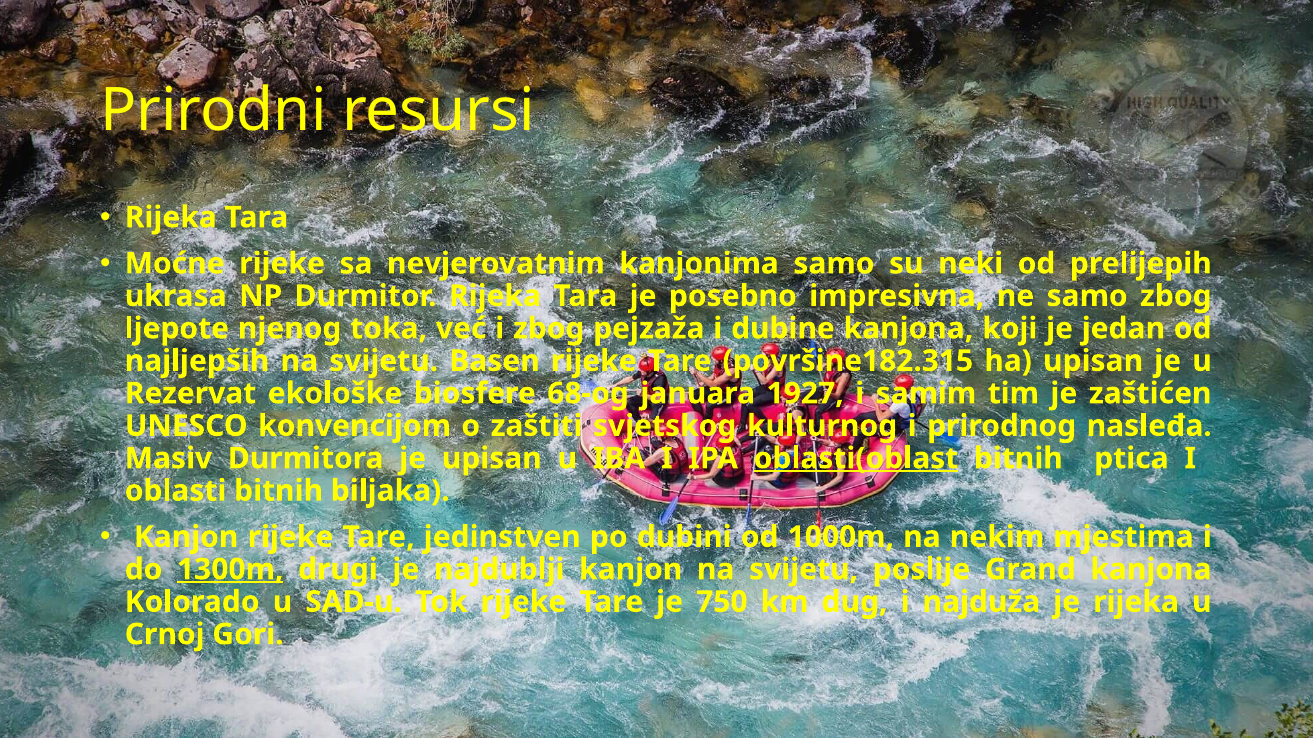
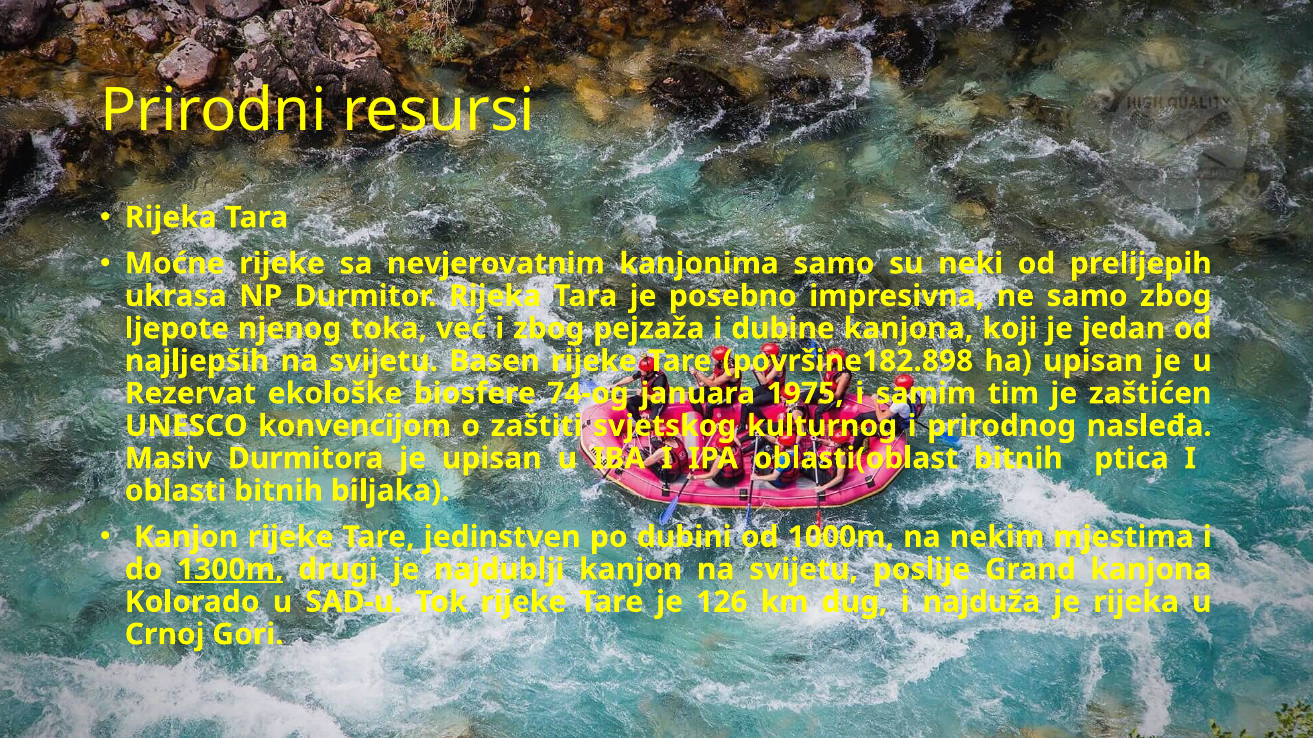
površine182.315: površine182.315 -> površine182.898
68-og: 68-og -> 74-og
1927: 1927 -> 1975
oblasti(oblast underline: present -> none
750: 750 -> 126
